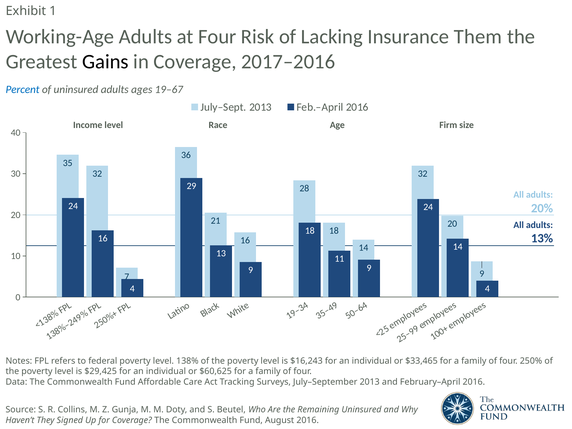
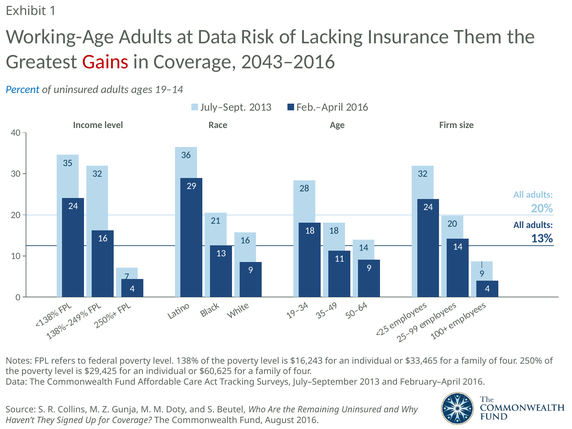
at Four: Four -> Data
Gains colour: black -> red
2017–2016: 2017–2016 -> 2043–2016
19–67: 19–67 -> 19–14
